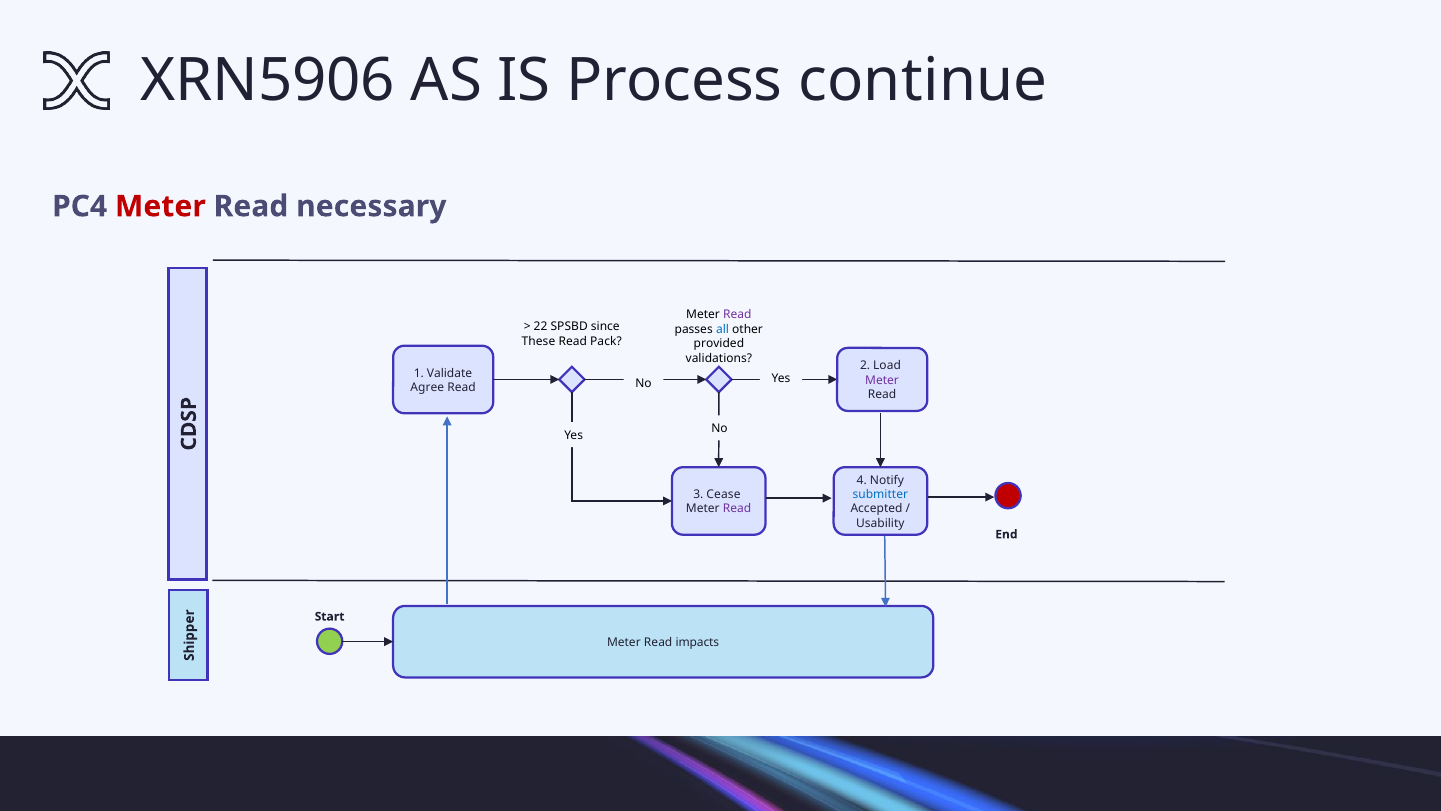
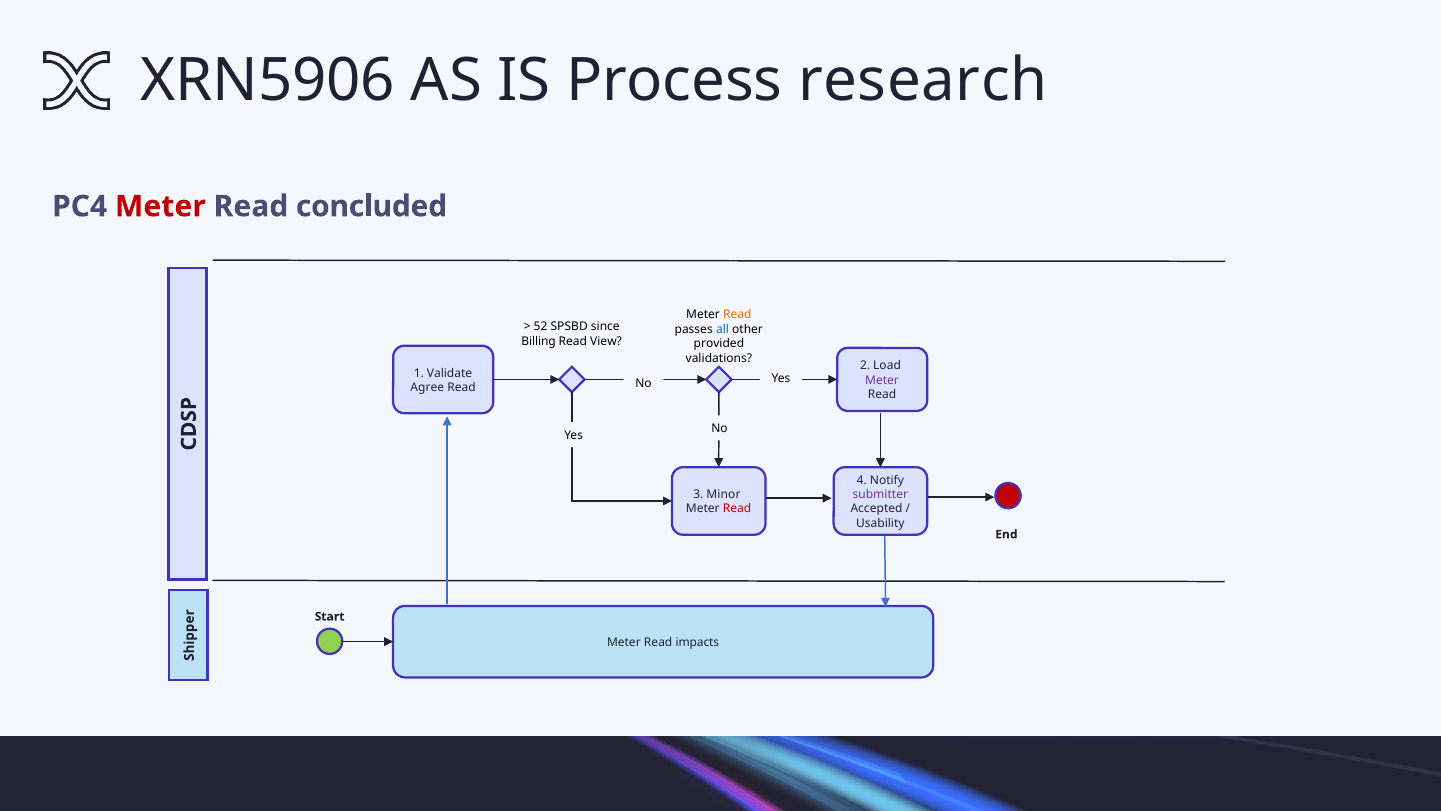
continue: continue -> research
necessary: necessary -> concluded
Read at (737, 315) colour: purple -> orange
22: 22 -> 52
These: These -> Billing
Pack: Pack -> View
Cease: Cease -> Minor
submitter colour: blue -> purple
Read at (737, 509) colour: purple -> red
